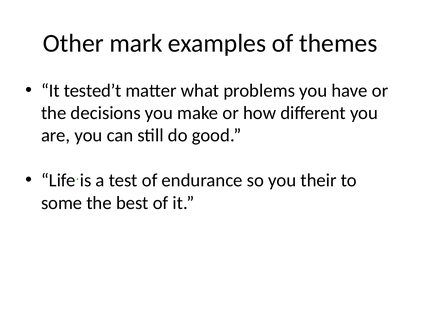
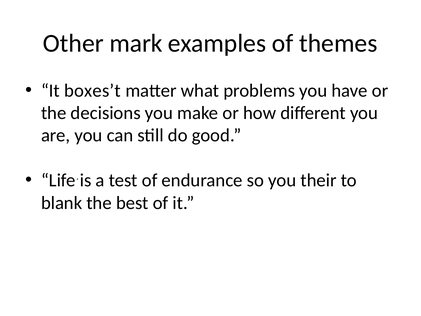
tested’t: tested’t -> boxes’t
some: some -> blank
